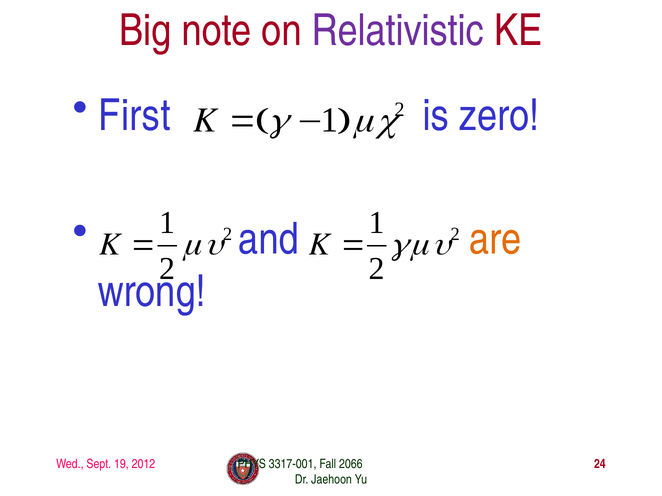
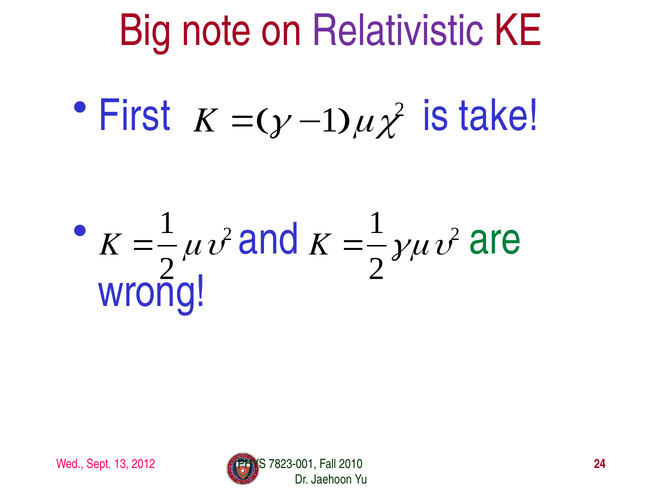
zero: zero -> take
are colour: orange -> green
19: 19 -> 13
3317-001: 3317-001 -> 7823-001
2066: 2066 -> 2010
